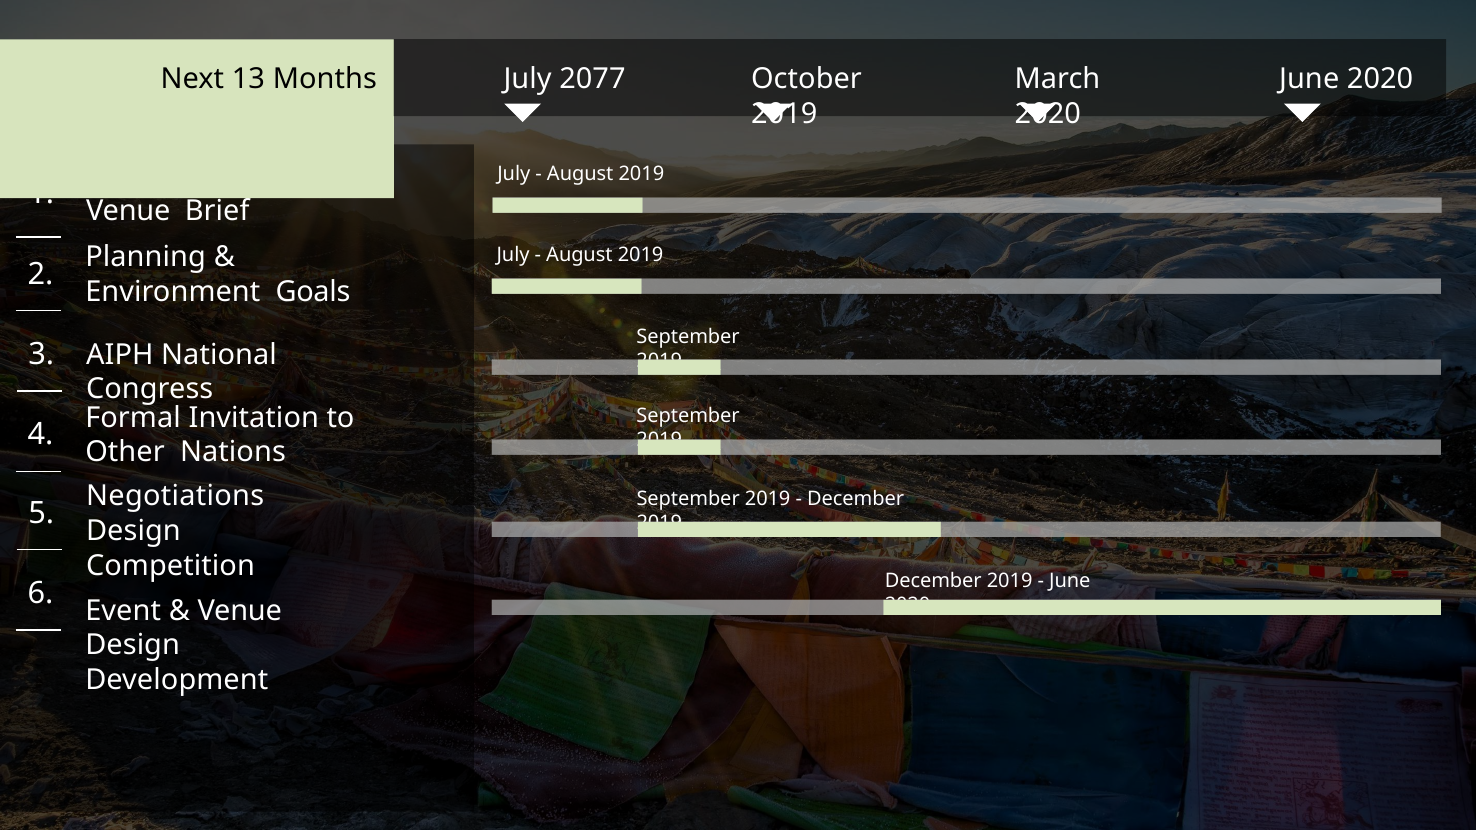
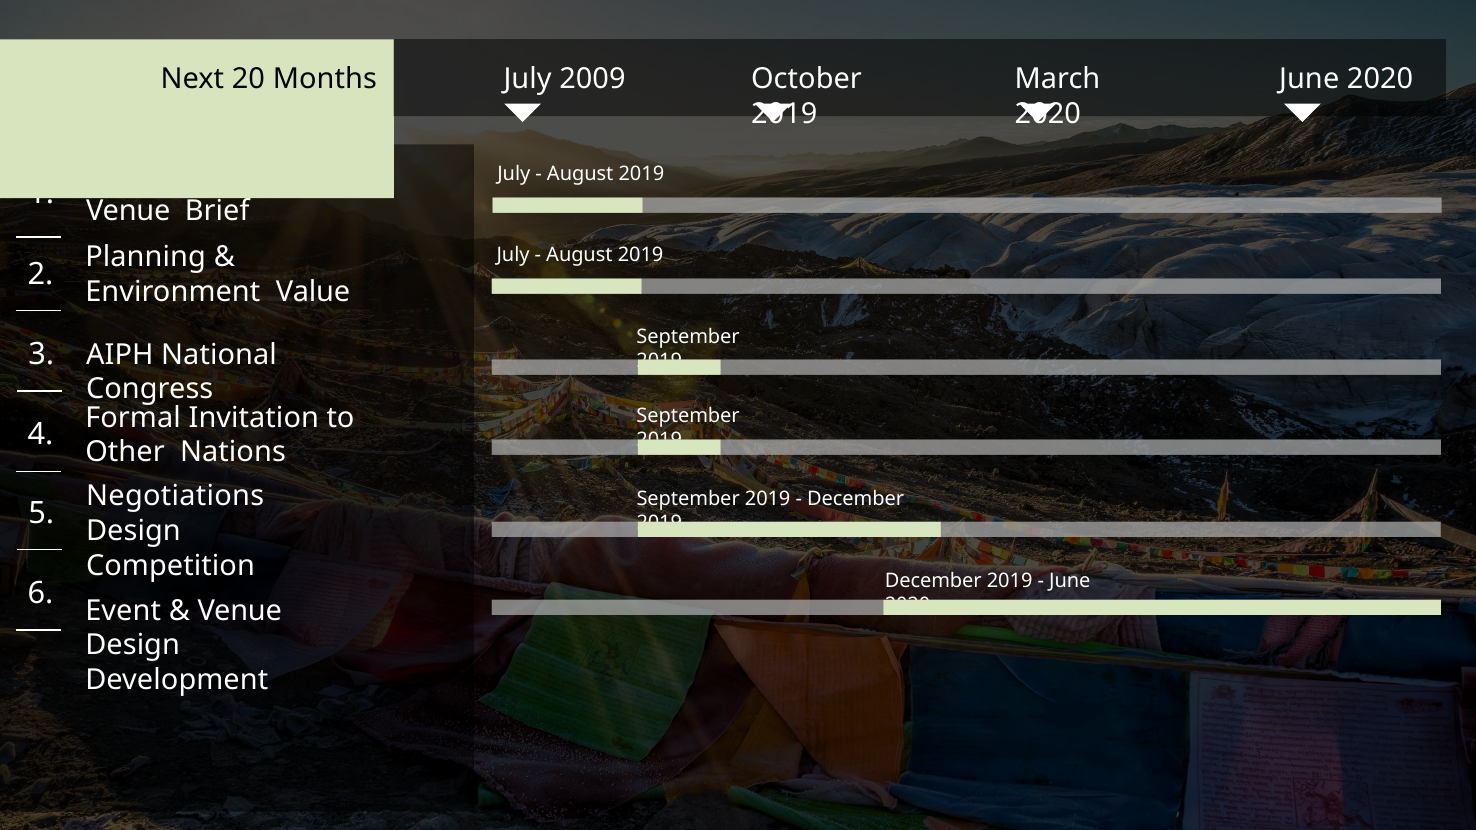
13: 13 -> 20
2077: 2077 -> 2009
Goals: Goals -> Value
